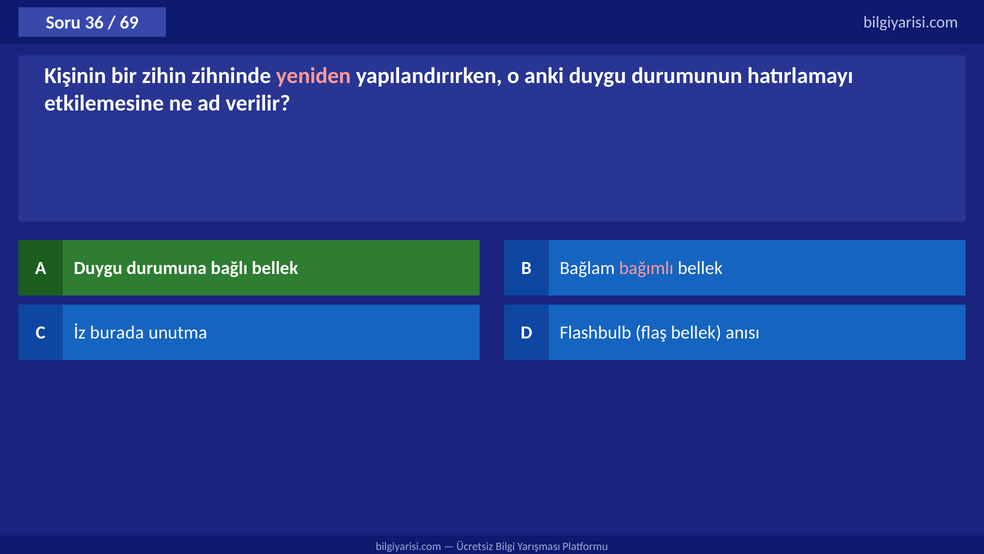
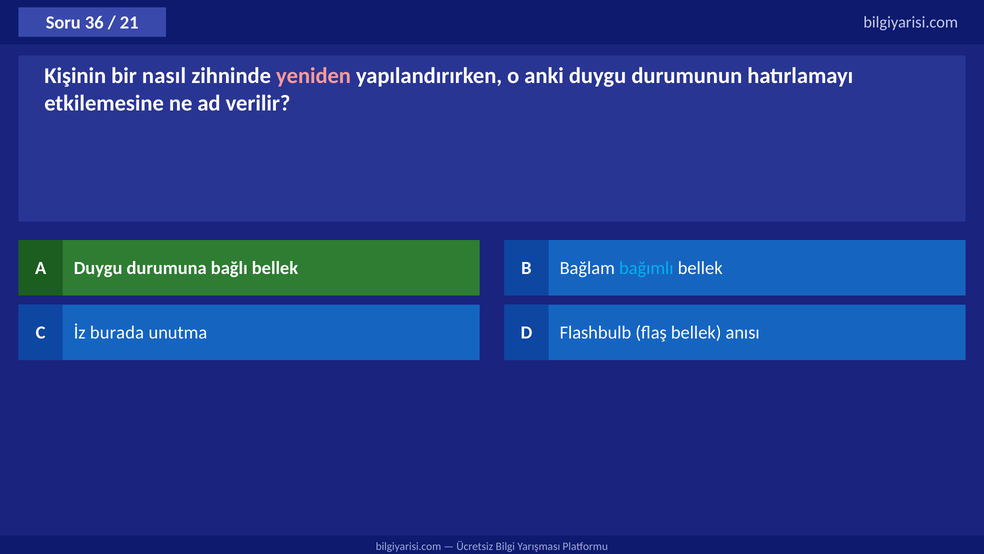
69: 69 -> 21
zihin: zihin -> nasıl
bağımlı colour: pink -> light blue
